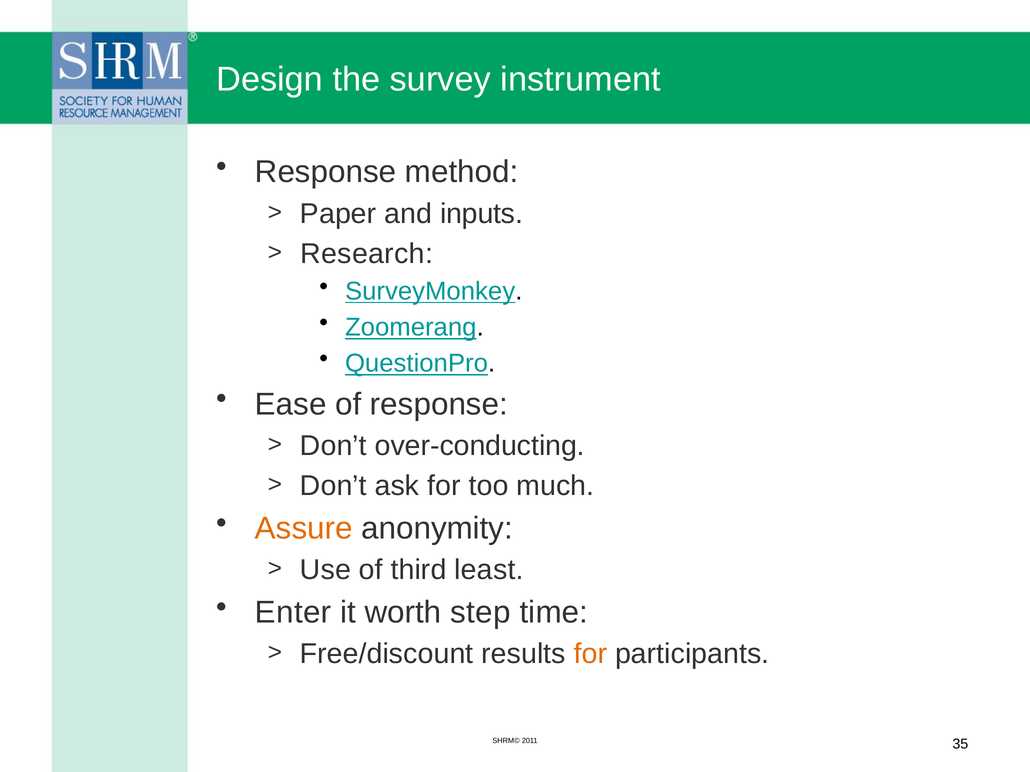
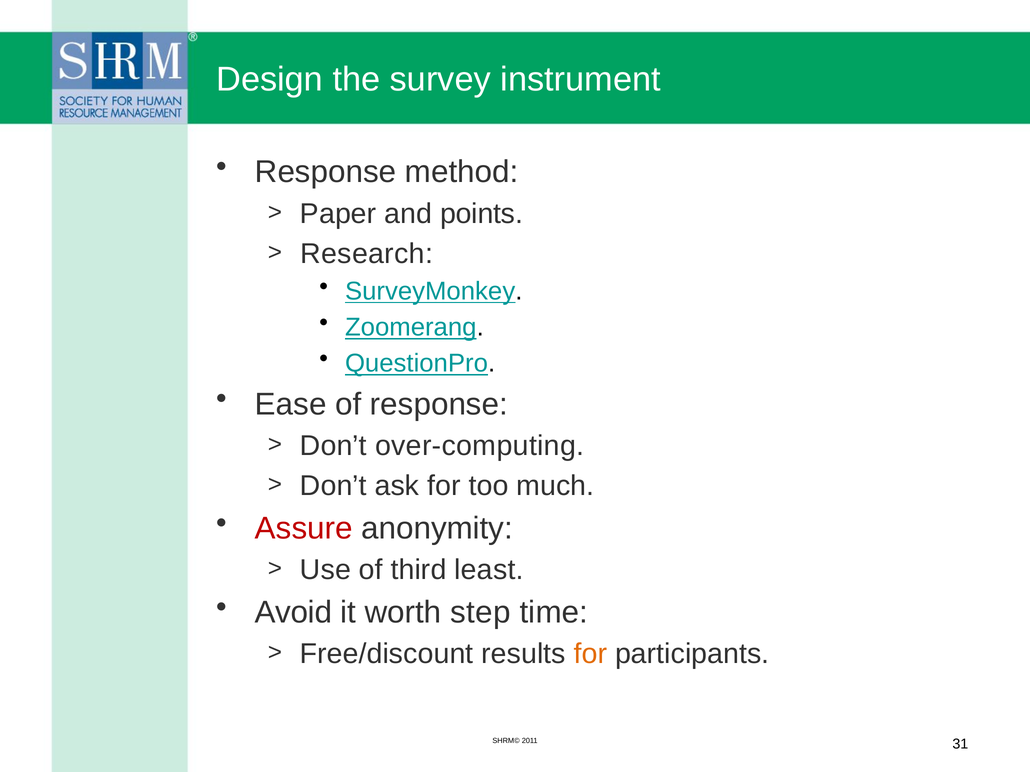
inputs: inputs -> points
over-conducting: over-conducting -> over-computing
Assure colour: orange -> red
Enter: Enter -> Avoid
35: 35 -> 31
